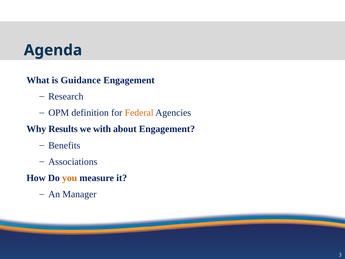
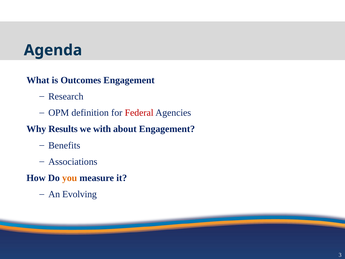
Guidance: Guidance -> Outcomes
Federal colour: orange -> red
Manager: Manager -> Evolving
